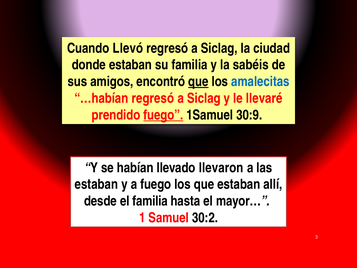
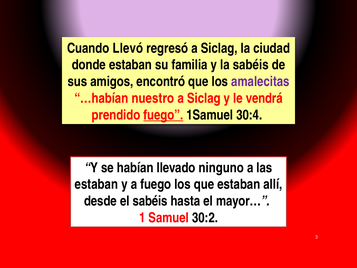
que at (198, 81) underline: present -> none
amalecitas colour: blue -> purple
…habían regresó: regresó -> nuestro
llevaré: llevaré -> vendrá
30:9: 30:9 -> 30:4
llevaron: llevaron -> ninguno
el familia: familia -> sabéis
